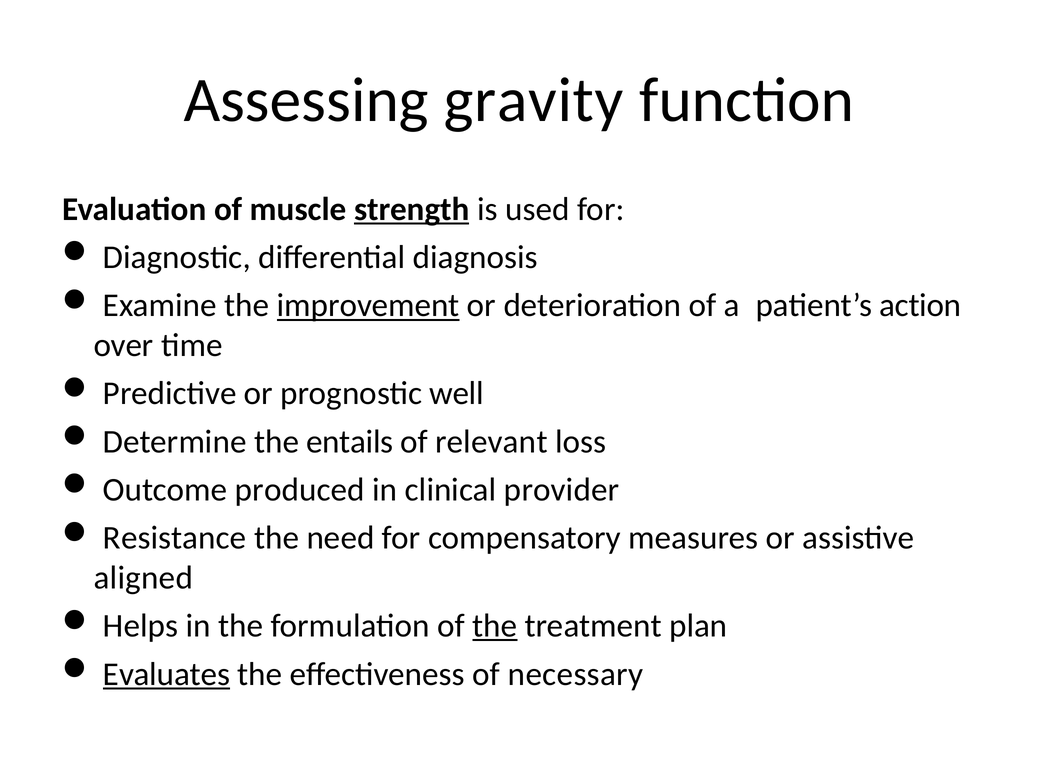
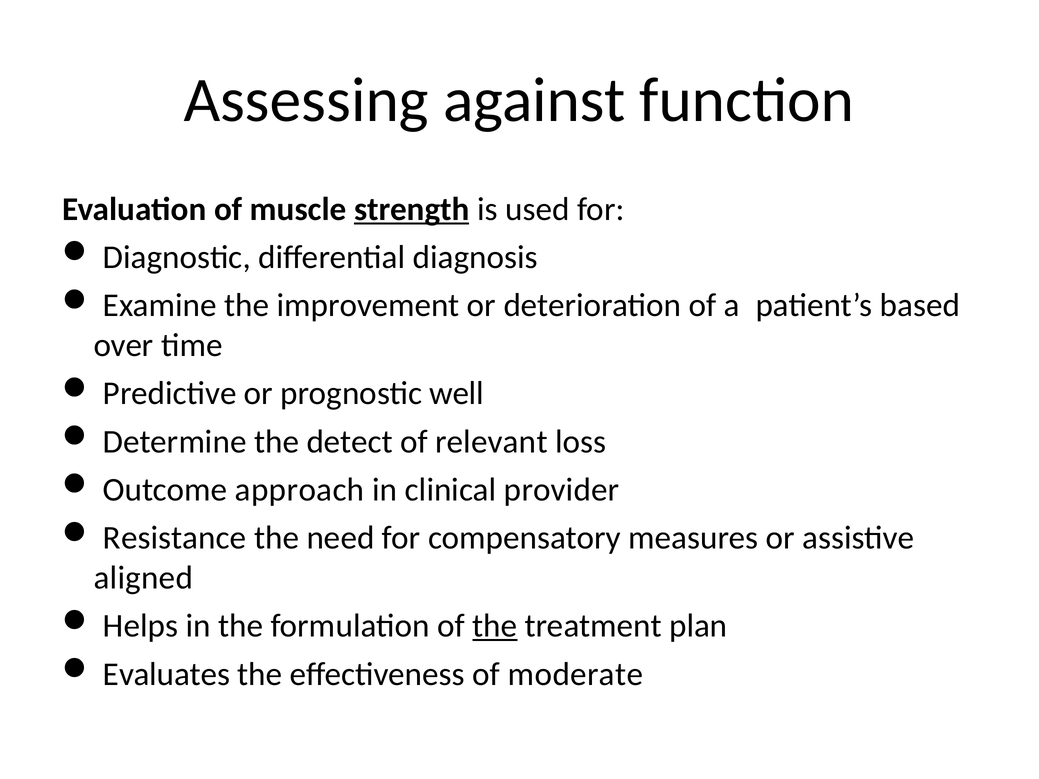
gravity: gravity -> against
improvement underline: present -> none
action: action -> based
entails: entails -> detect
produced: produced -> approach
Evaluates underline: present -> none
necessary: necessary -> moderate
